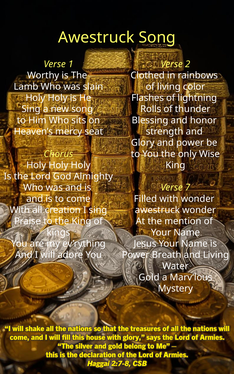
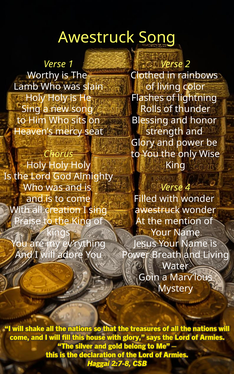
7: 7 -> 4
Gold: Gold -> Goin
